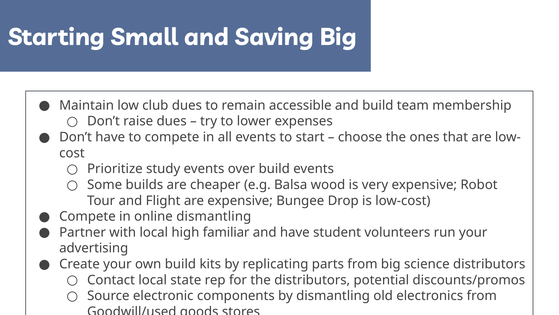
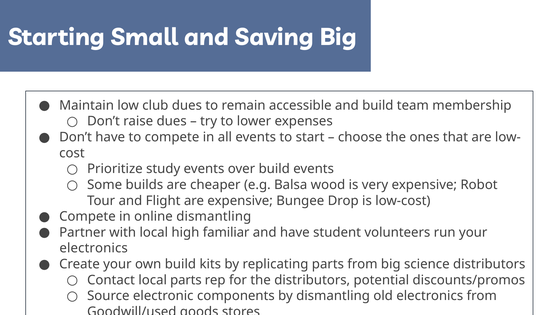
advertising at (94, 248): advertising -> electronics
local state: state -> parts
